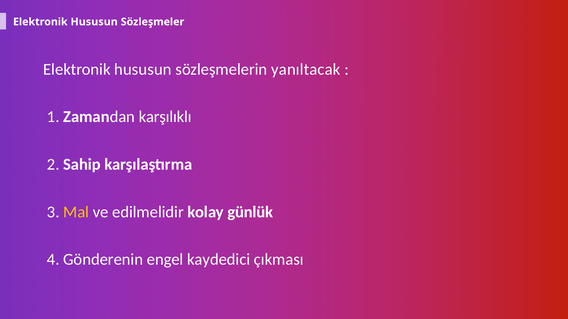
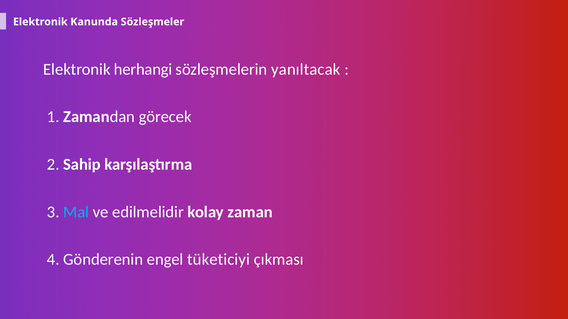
Hususun at (94, 22): Hususun -> Kanunda
hususun at (143, 69): hususun -> herhangi
karşılıklı: karşılıklı -> görecek
Mal colour: yellow -> light blue
günlük: günlük -> zaman
kaydedici: kaydedici -> tüketiciyi
